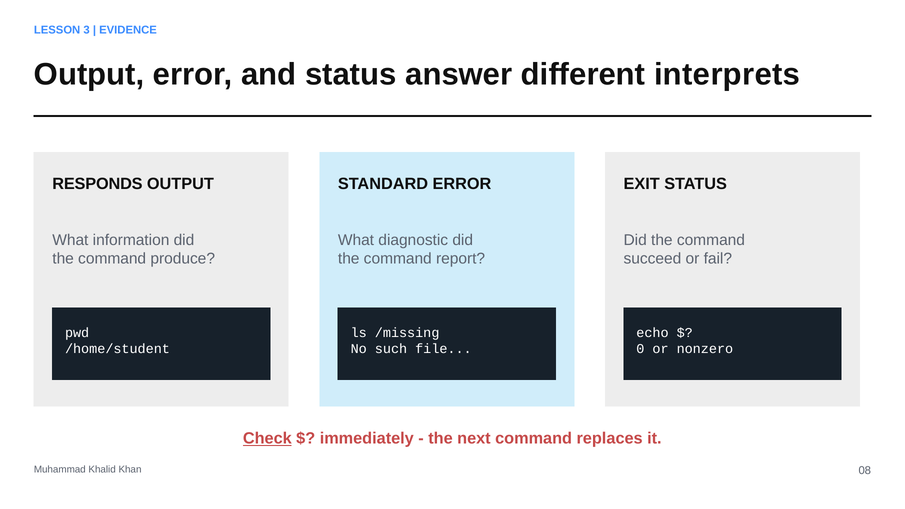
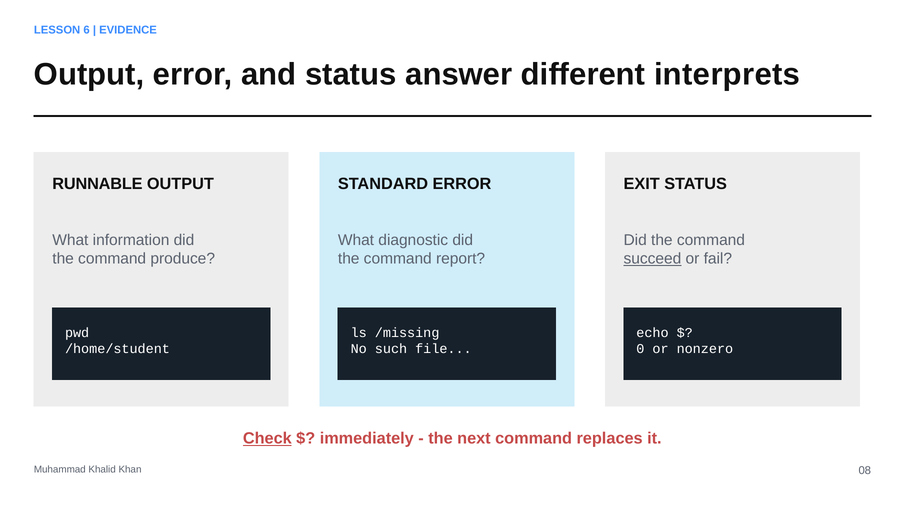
3: 3 -> 6
RESPONDS: RESPONDS -> RUNNABLE
succeed underline: none -> present
